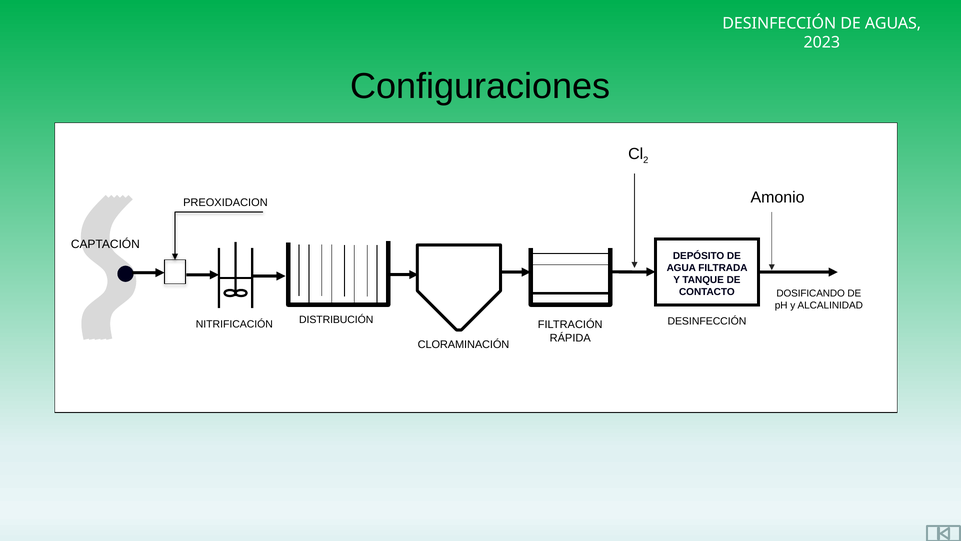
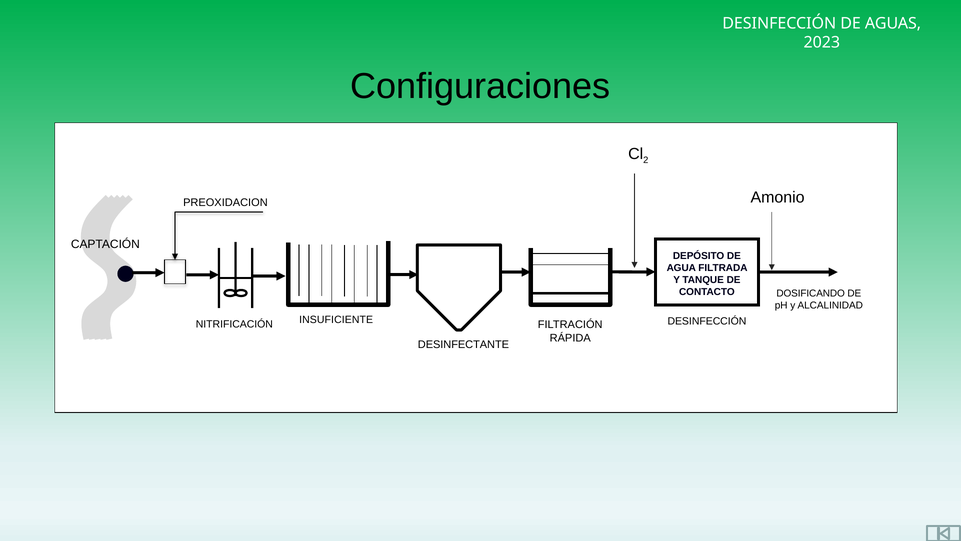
DISTRIBUCIÓN: DISTRIBUCIÓN -> INSUFICIENTE
CLORAMINACIÓN: CLORAMINACIÓN -> DESINFECTANTE
